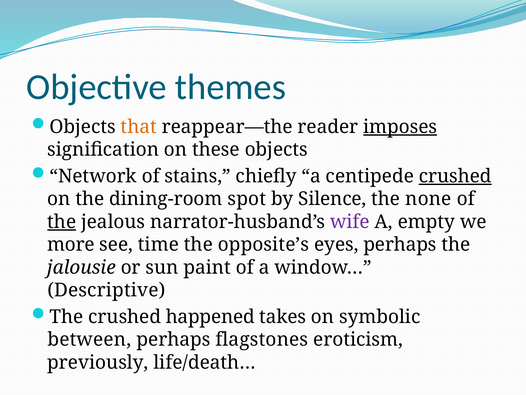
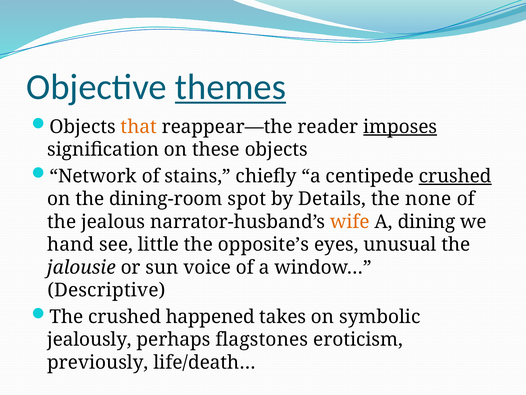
themes underline: none -> present
Silence: Silence -> Details
the at (62, 222) underline: present -> none
wife colour: purple -> orange
empty: empty -> dining
more: more -> hand
time: time -> little
eyes perhaps: perhaps -> unusual
paint: paint -> voice
between: between -> jealously
